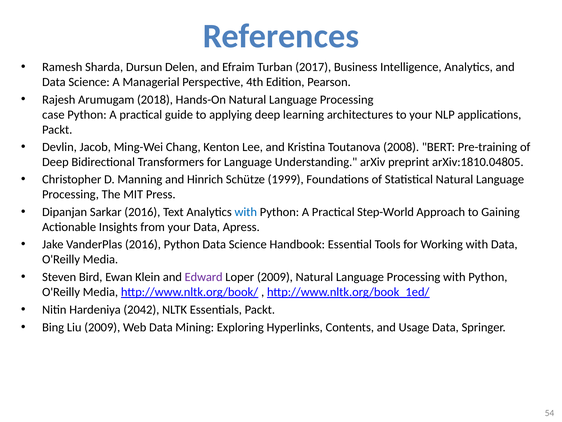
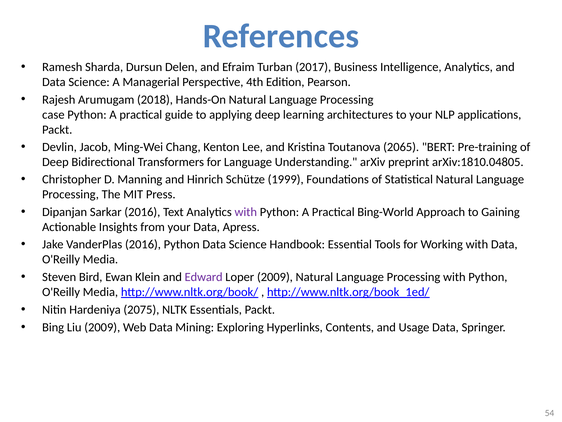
2008: 2008 -> 2065
with at (246, 212) colour: blue -> purple
Step-World: Step-World -> Bing-World
2042: 2042 -> 2075
